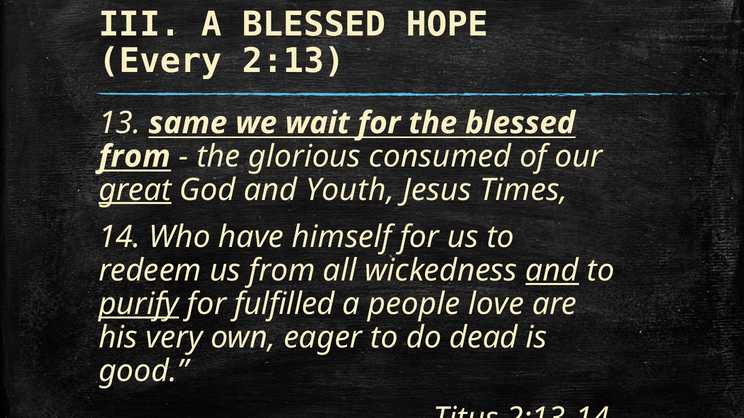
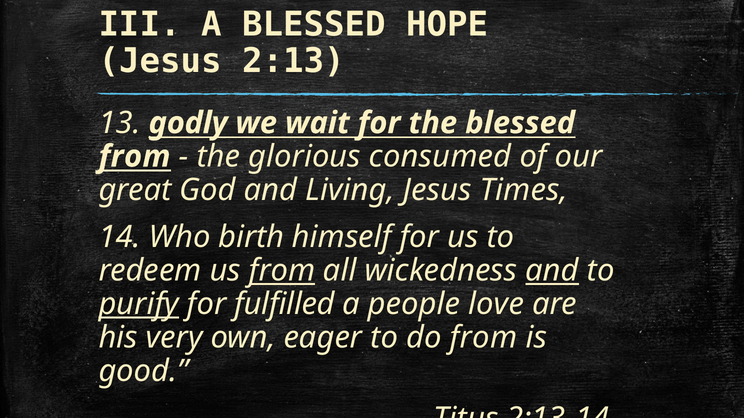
Every at (160, 61): Every -> Jesus
same: same -> godly
great underline: present -> none
Youth: Youth -> Living
have: have -> birth
from at (282, 271) underline: none -> present
do dead: dead -> from
